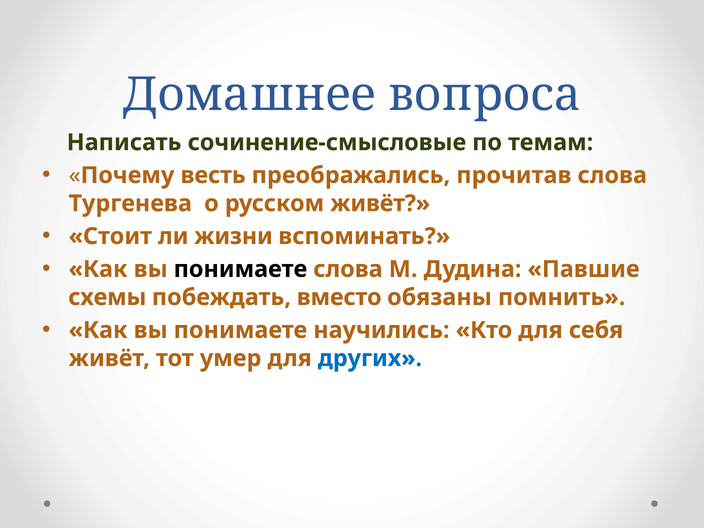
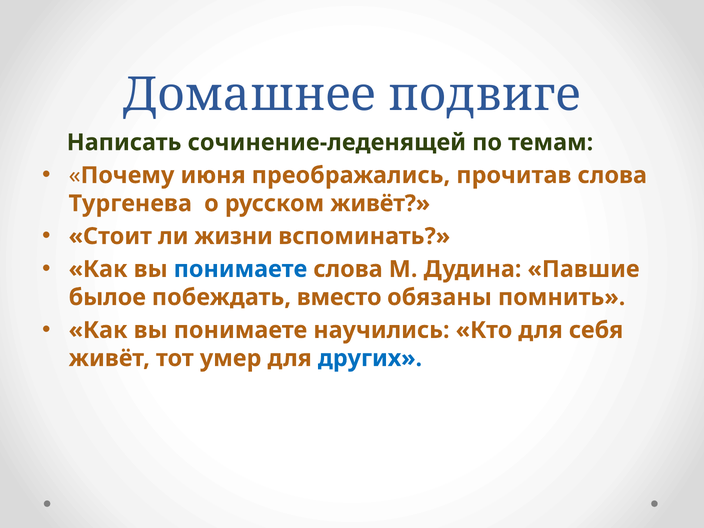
вопроса: вопроса -> подвиге
сочинение-смысловые: сочинение-смысловые -> сочинение-леденящей
весть: весть -> июня
понимаете at (240, 269) colour: black -> blue
схемы: схемы -> былое
